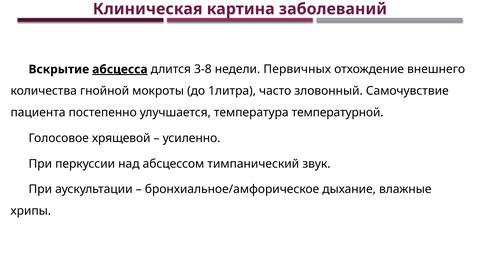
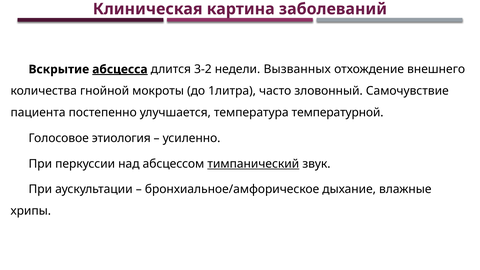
3-8: 3-8 -> 3-2
Первичных: Первичных -> Вызванных
хрящевой: хрящевой -> этиология
тимпанический underline: none -> present
